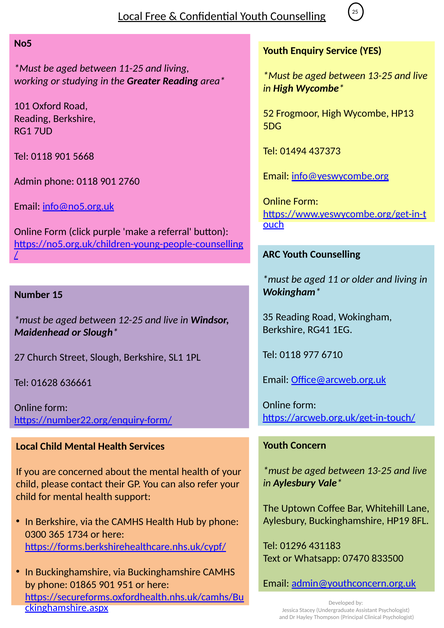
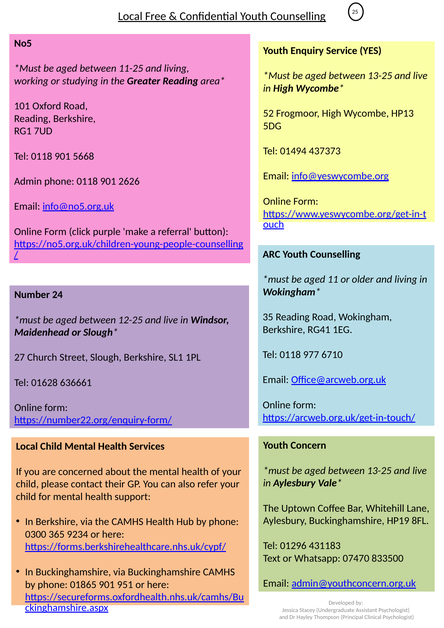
2760: 2760 -> 2626
15: 15 -> 24
1734: 1734 -> 9234
